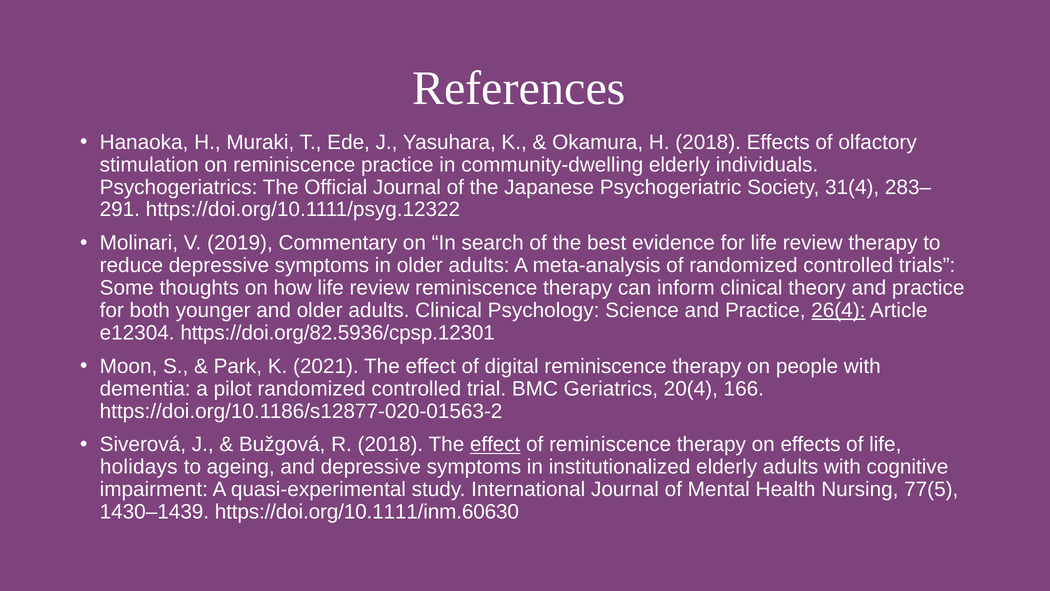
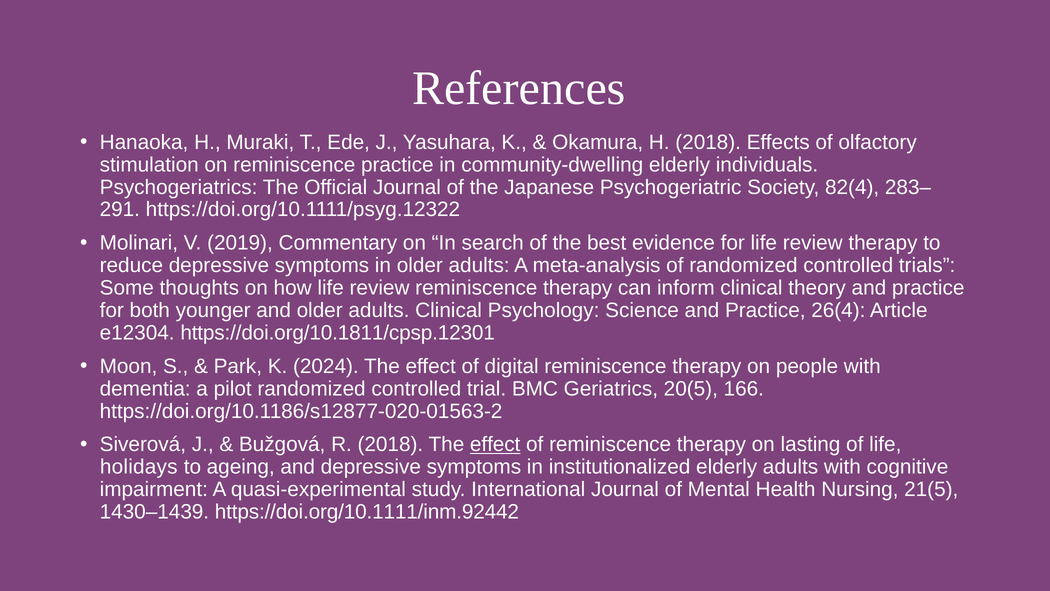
31(4: 31(4 -> 82(4
26(4 underline: present -> none
https://doi.org/82.5936/cpsp.12301: https://doi.org/82.5936/cpsp.12301 -> https://doi.org/10.1811/cpsp.12301
2021: 2021 -> 2024
20(4: 20(4 -> 20(5
on effects: effects -> lasting
77(5: 77(5 -> 21(5
https://doi.org/10.1111/inm.60630: https://doi.org/10.1111/inm.60630 -> https://doi.org/10.1111/inm.92442
